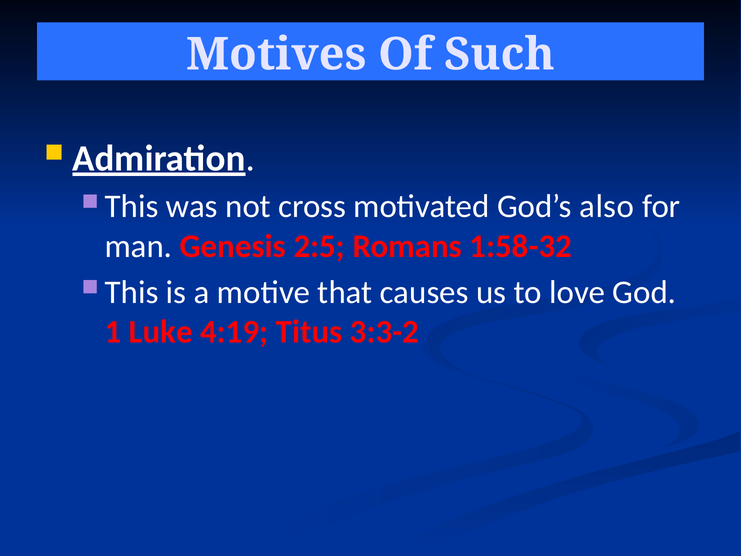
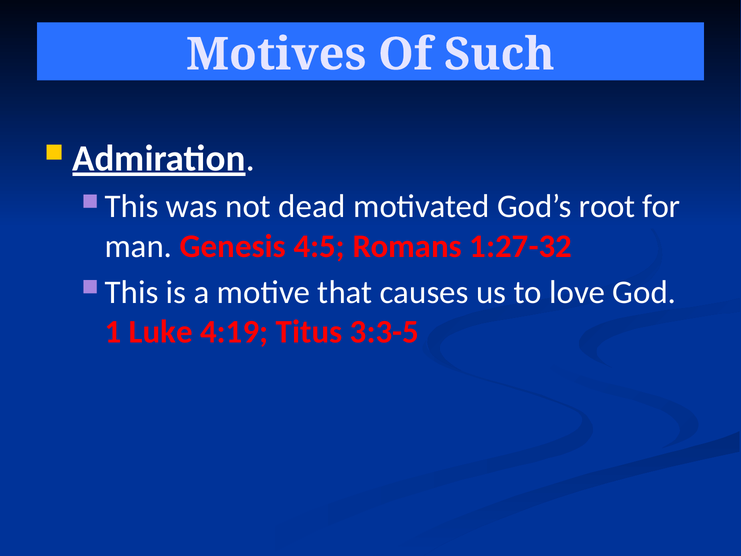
cross: cross -> dead
also: also -> root
2:5: 2:5 -> 4:5
1:58-32: 1:58-32 -> 1:27-32
3:3-2: 3:3-2 -> 3:3-5
